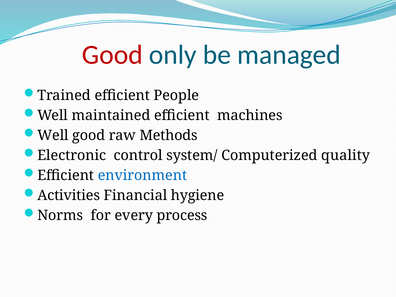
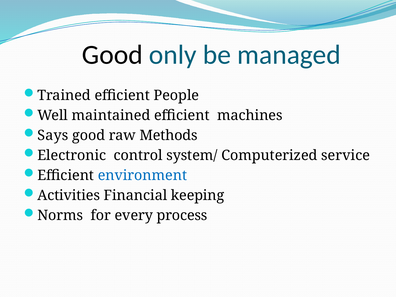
Good at (112, 55) colour: red -> black
Well at (53, 135): Well -> Says
quality: quality -> service
hygiene: hygiene -> keeping
